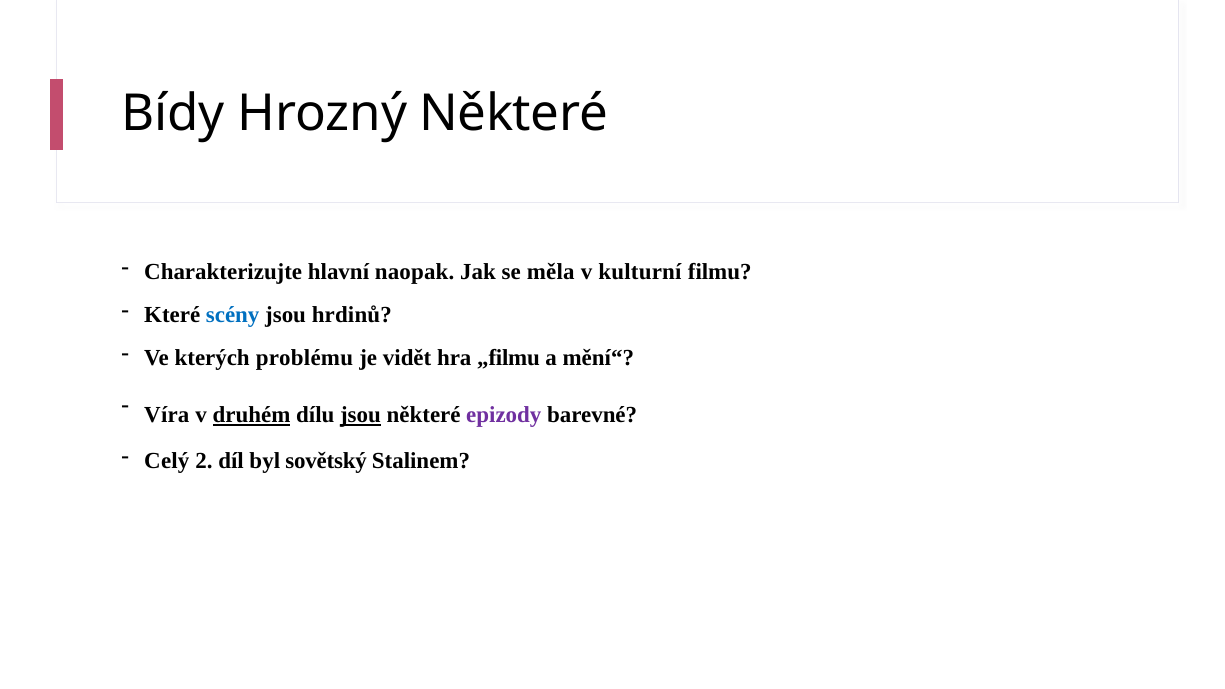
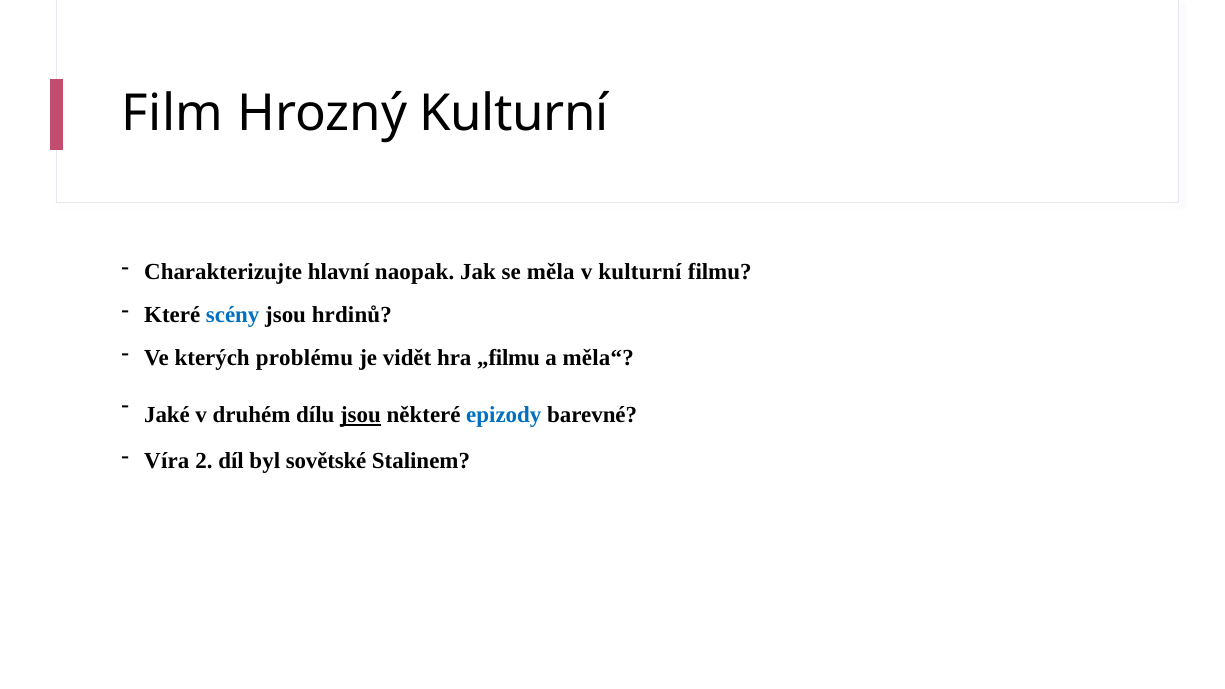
Bídy: Bídy -> Film
Hrozný Některé: Některé -> Kulturní
mění“: mění“ -> měla“
Víra: Víra -> Jaké
druhém underline: present -> none
epizody colour: purple -> blue
Celý: Celý -> Víra
sovětský: sovětský -> sovětské
